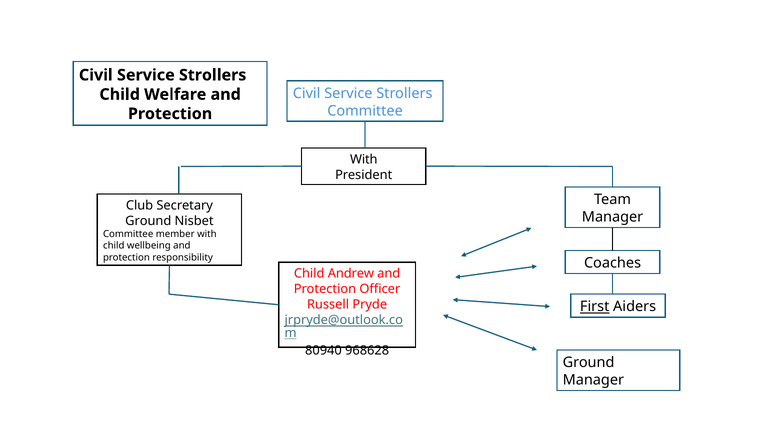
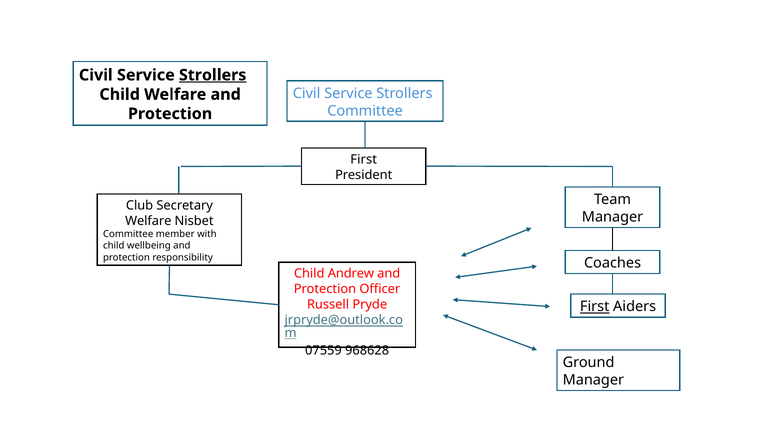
Strollers at (213, 75) underline: none -> present
With at (364, 159): With -> First
Ground at (148, 221): Ground -> Welfare
80940: 80940 -> 07559
